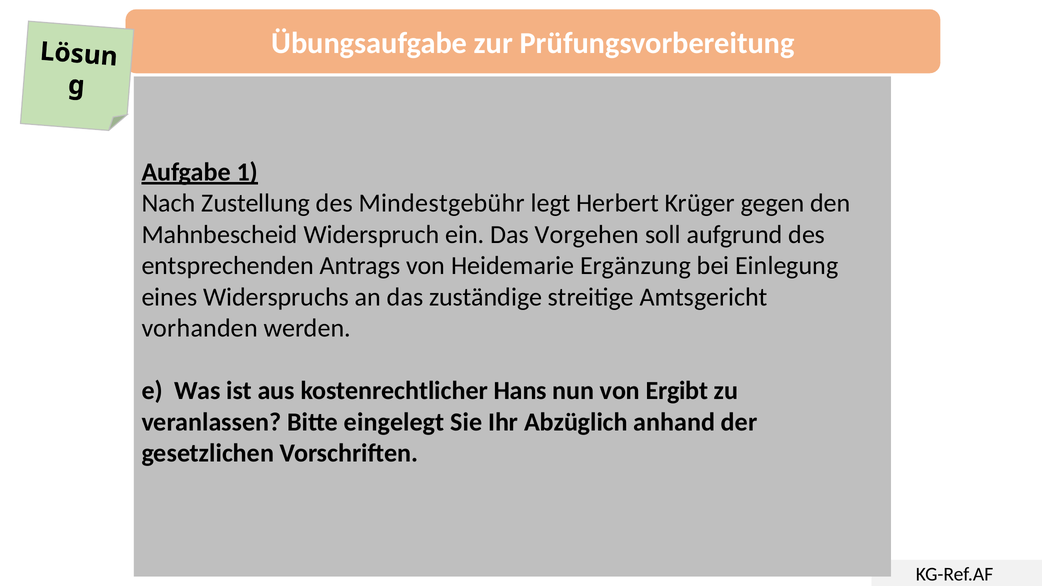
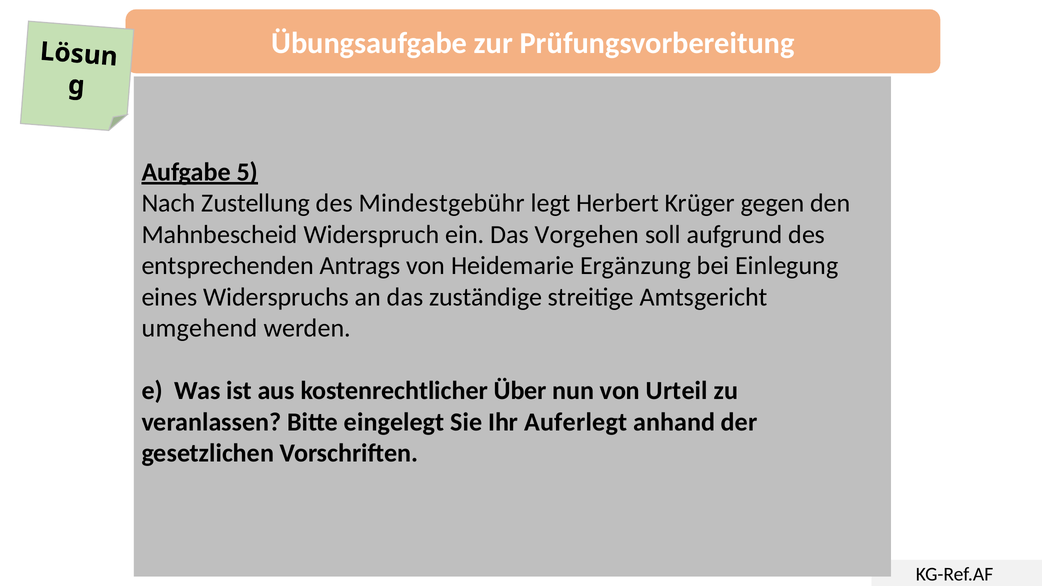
1: 1 -> 5
vorhanden: vorhanden -> umgehend
Hans: Hans -> Über
Ergibt: Ergibt -> Urteil
Abzüglich: Abzüglich -> Auferlegt
